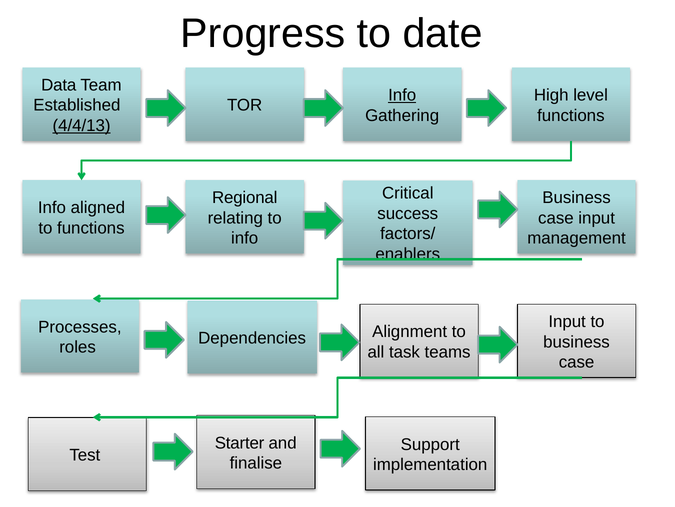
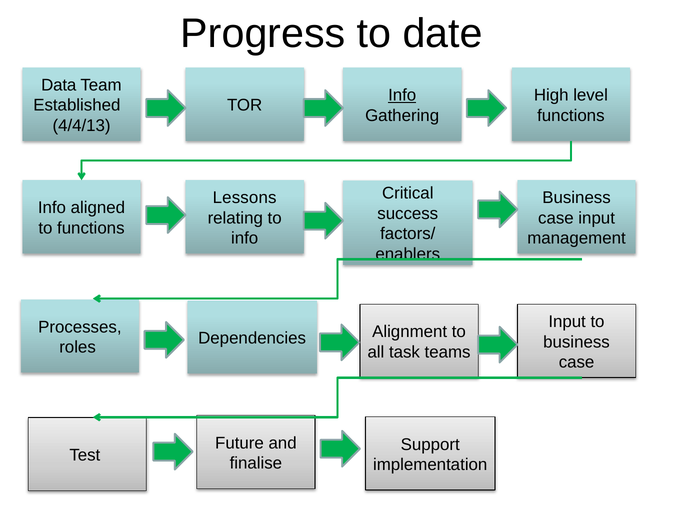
4/4/13 underline: present -> none
Regional: Regional -> Lessons
Starter: Starter -> Future
